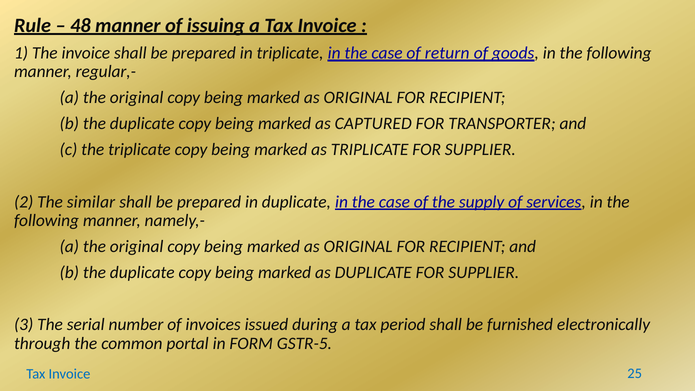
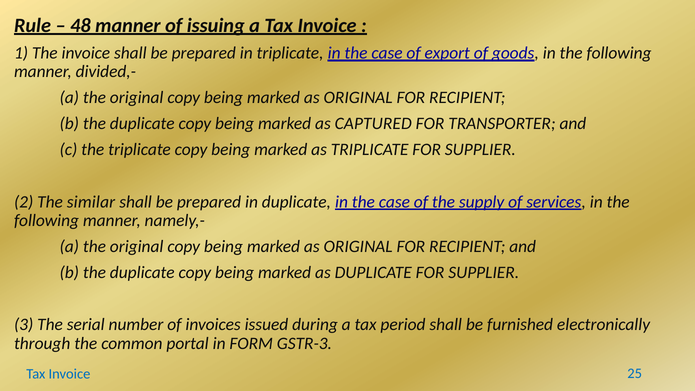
return: return -> export
regular,-: regular,- -> divided,-
GSTR-5: GSTR-5 -> GSTR-3
